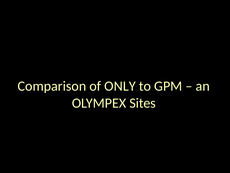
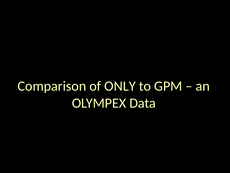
Sites: Sites -> Data
